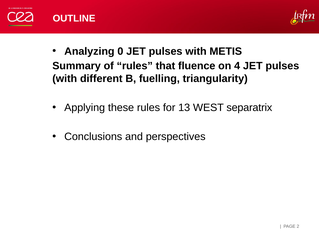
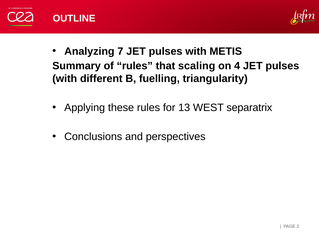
0: 0 -> 7
fluence: fluence -> scaling
